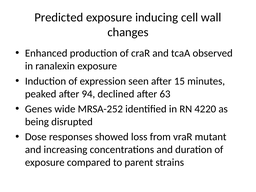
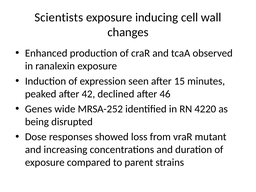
Predicted: Predicted -> Scientists
94: 94 -> 42
63: 63 -> 46
